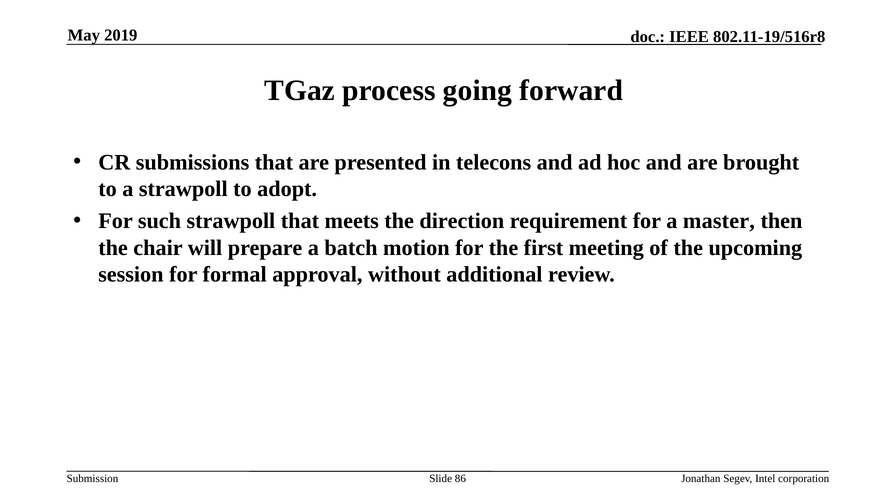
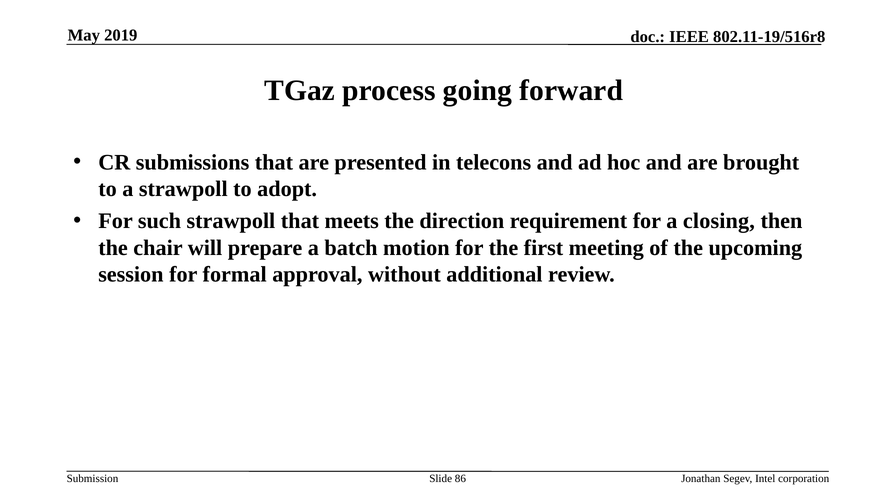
master: master -> closing
